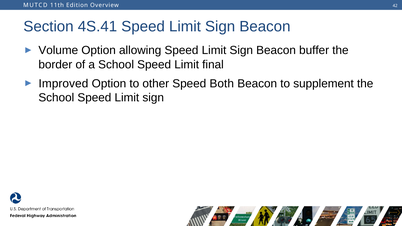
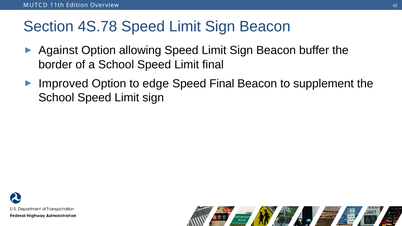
4S.41: 4S.41 -> 4S.78
Volume: Volume -> Against
other: other -> edge
Speed Both: Both -> Final
